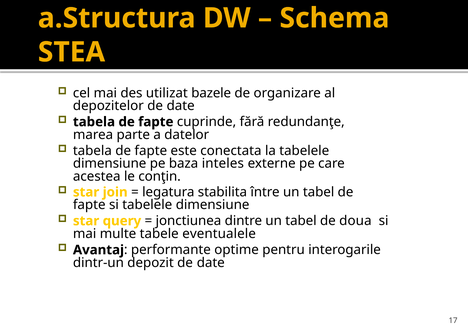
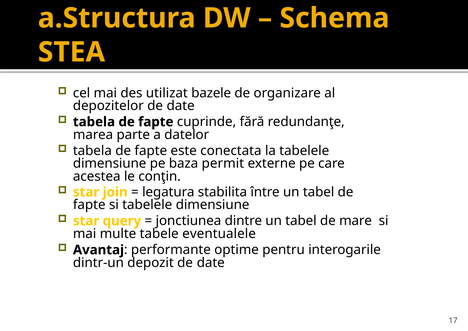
inteles: inteles -> permit
doua: doua -> mare
